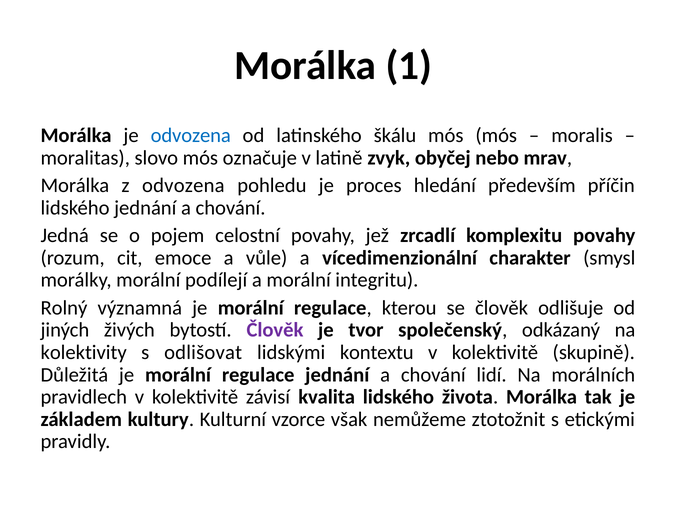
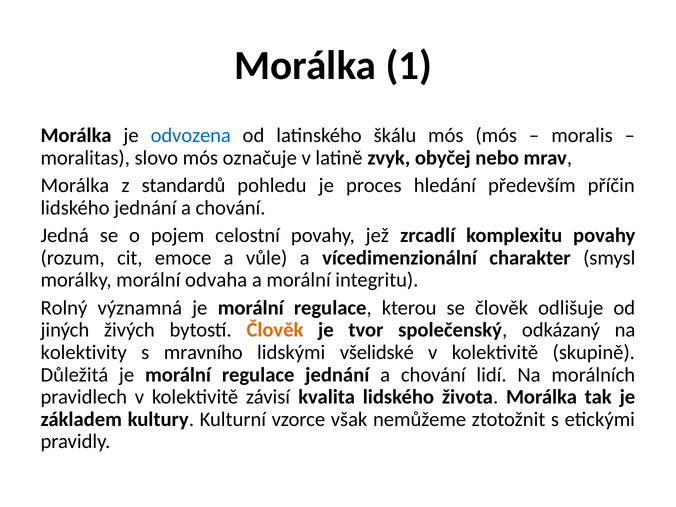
z odvozena: odvozena -> standardů
podílejí: podílejí -> odvaha
Člověk at (275, 330) colour: purple -> orange
odlišovat: odlišovat -> mravního
kontextu: kontextu -> všelidské
